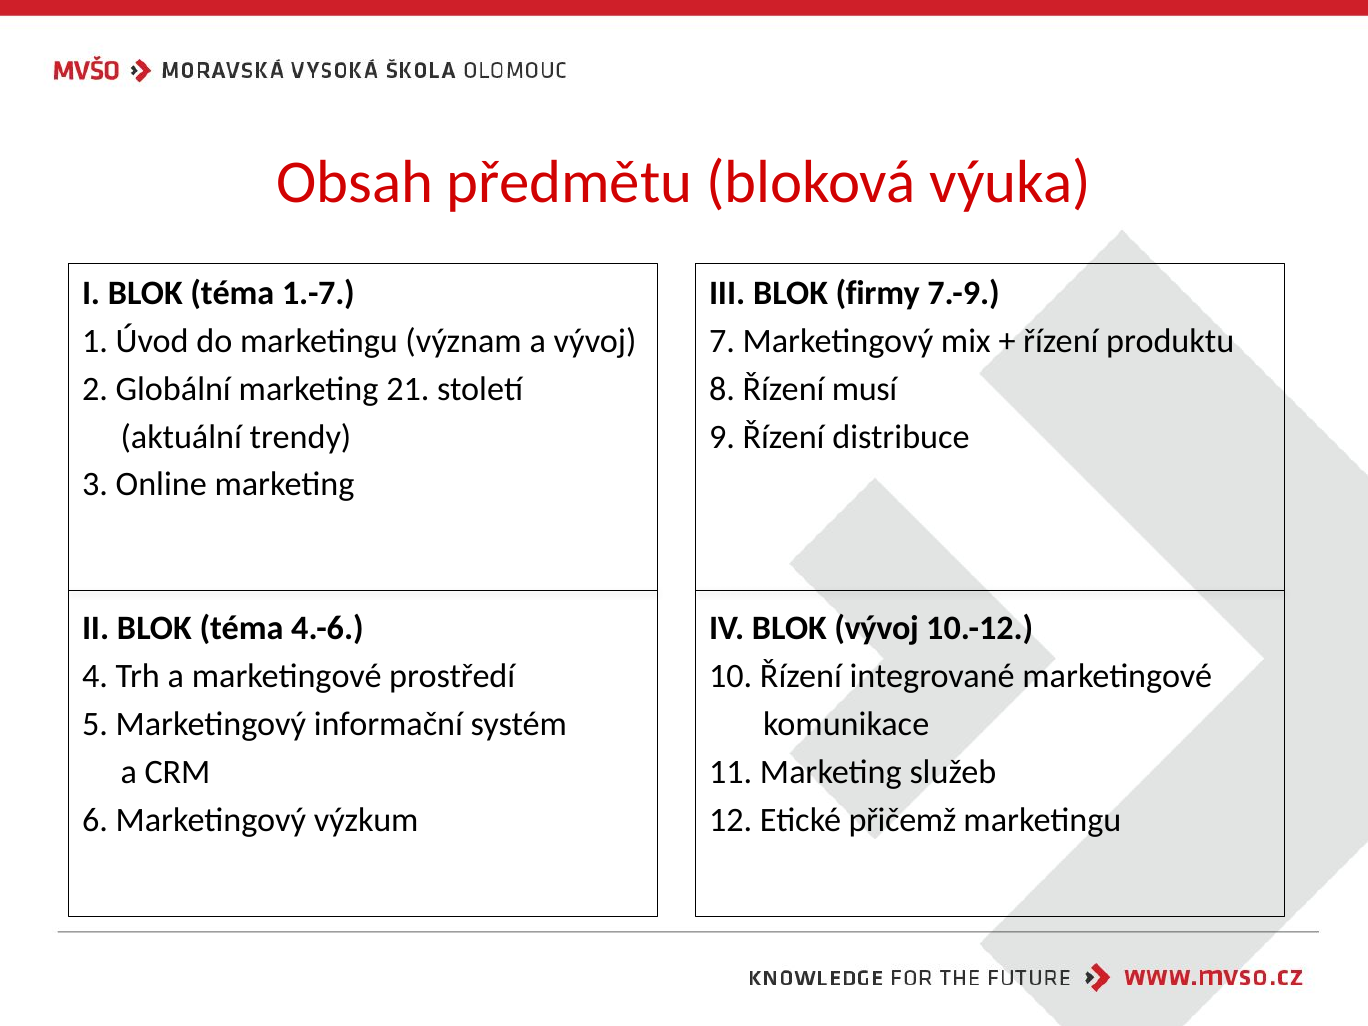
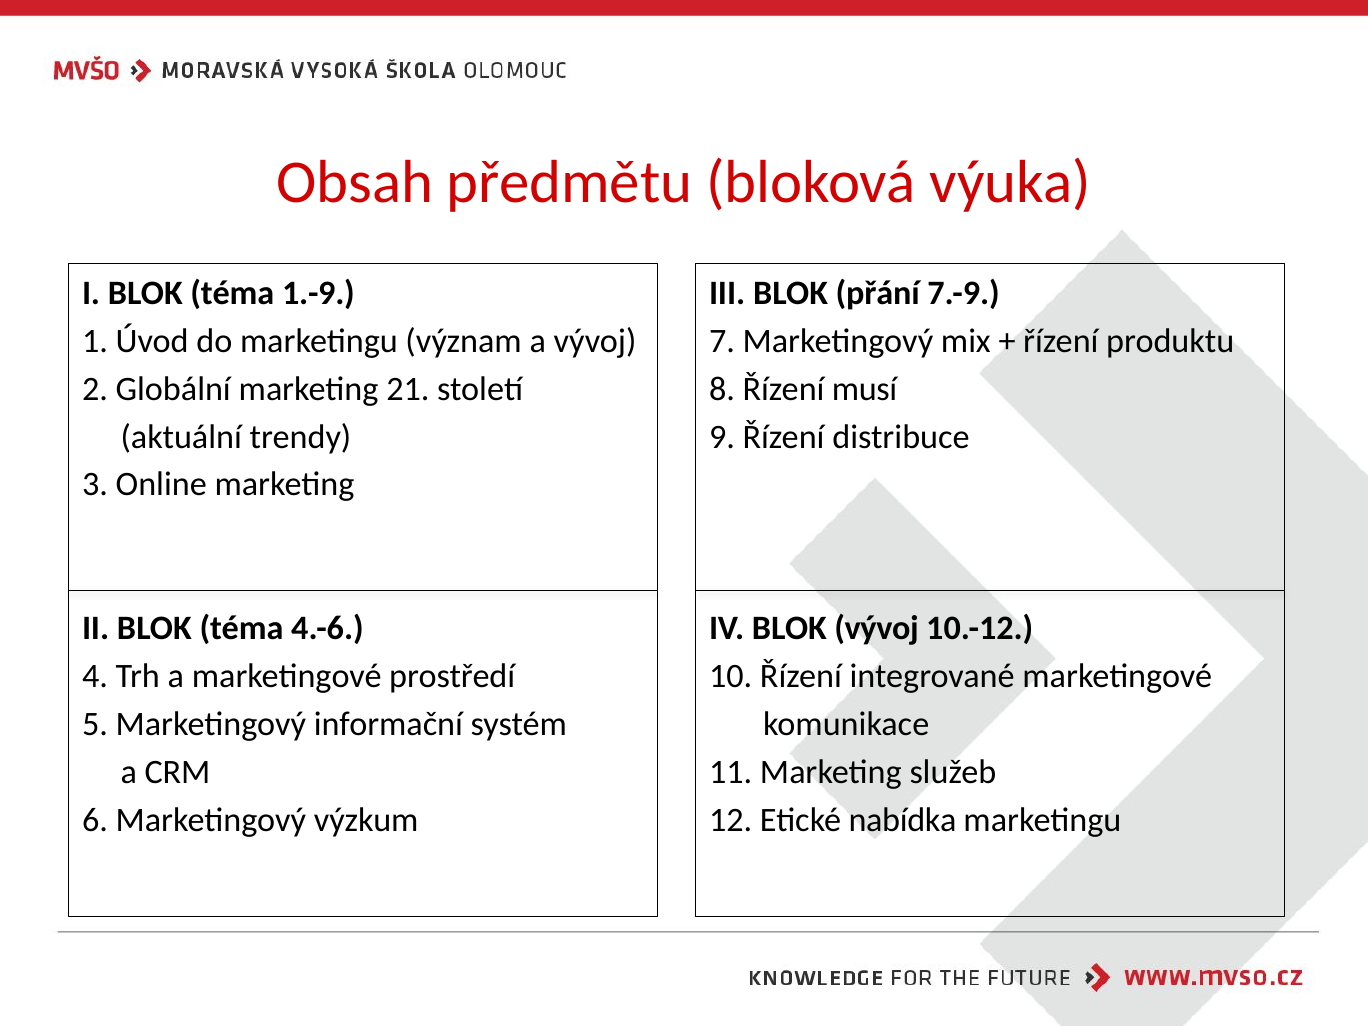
1.-7: 1.-7 -> 1.-9
firmy: firmy -> přání
přičemž: přičemž -> nabídka
